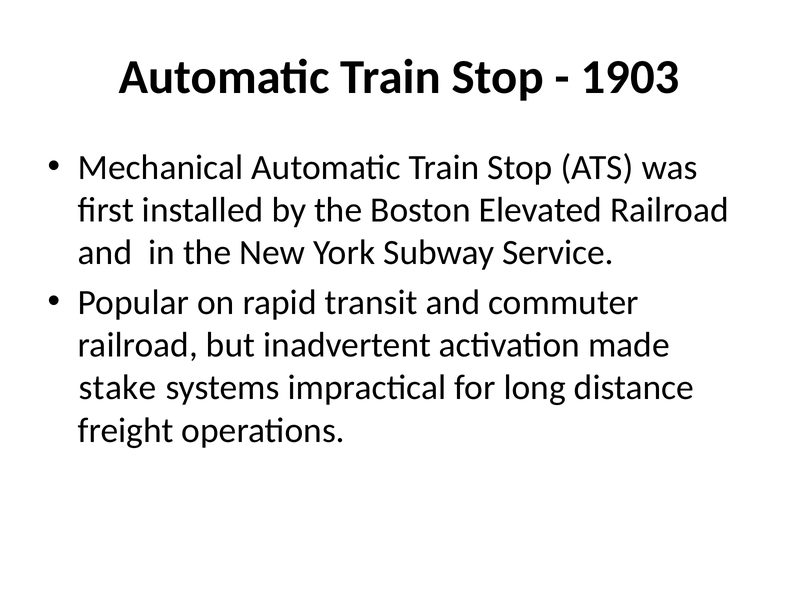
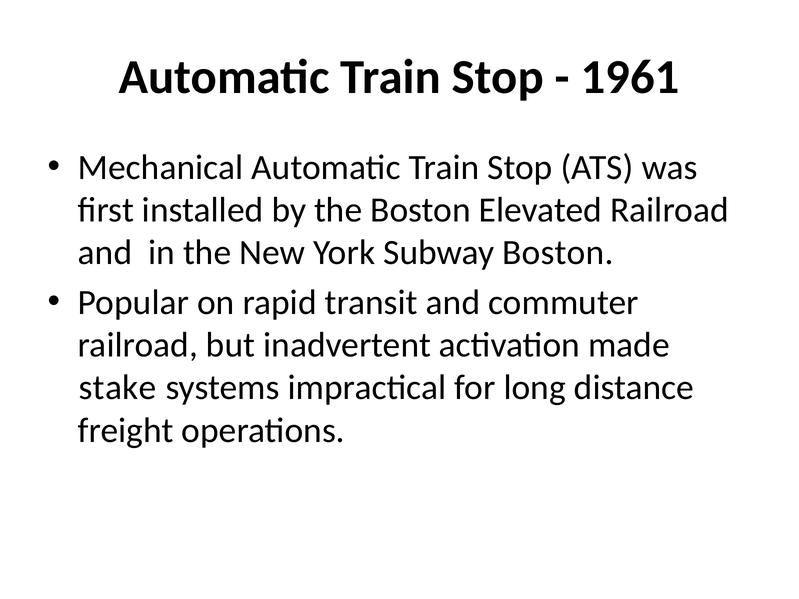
1903: 1903 -> 1961
Subway Service: Service -> Boston
